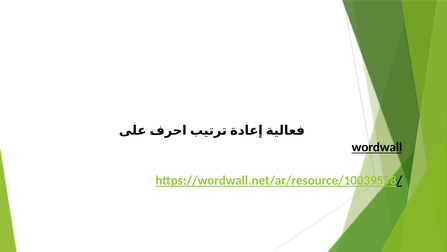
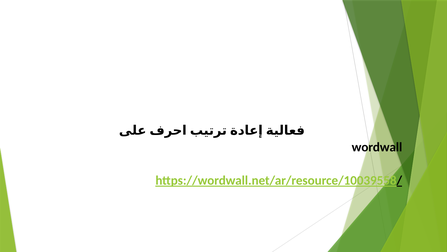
wordwall underline: present -> none
